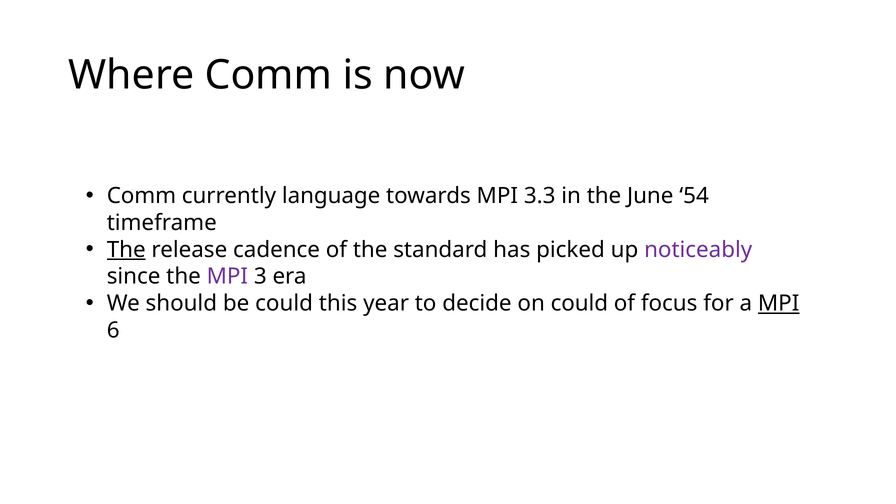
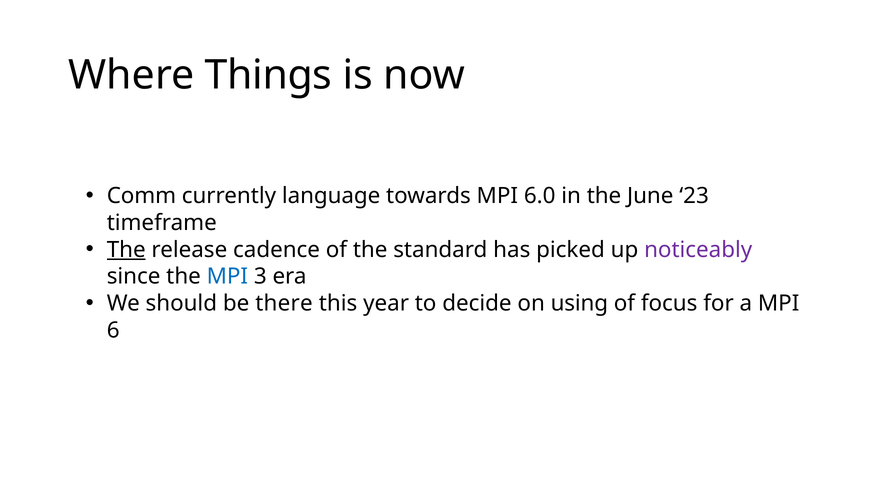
Where Comm: Comm -> Things
3.3: 3.3 -> 6.0
54: 54 -> 23
MPI at (227, 277) colour: purple -> blue
be could: could -> there
on could: could -> using
MPI at (779, 303) underline: present -> none
